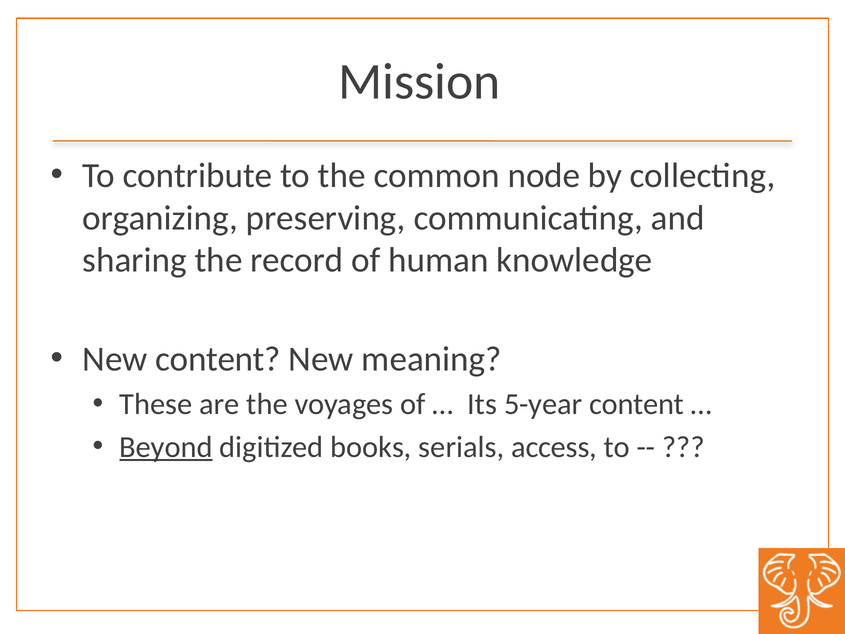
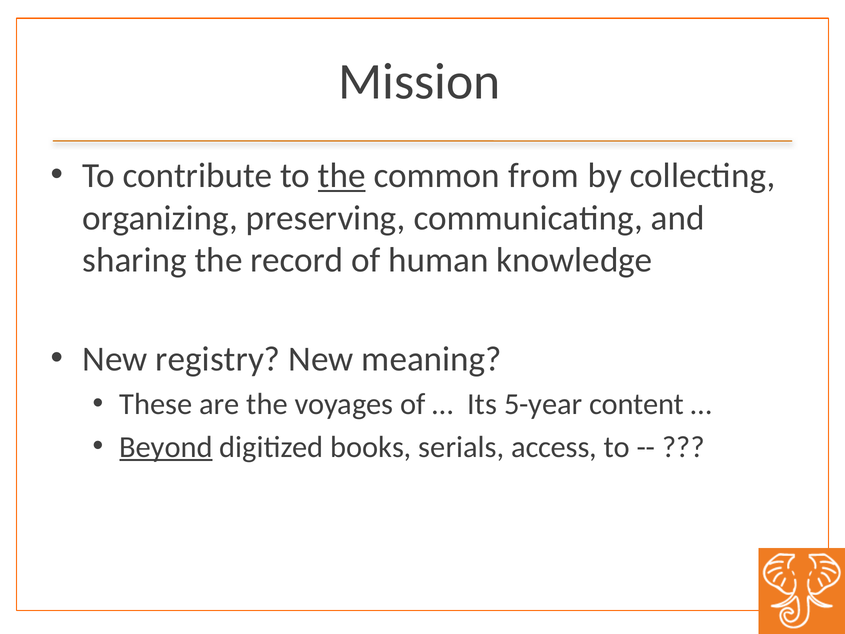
the at (342, 176) underline: none -> present
node: node -> from
New content: content -> registry
